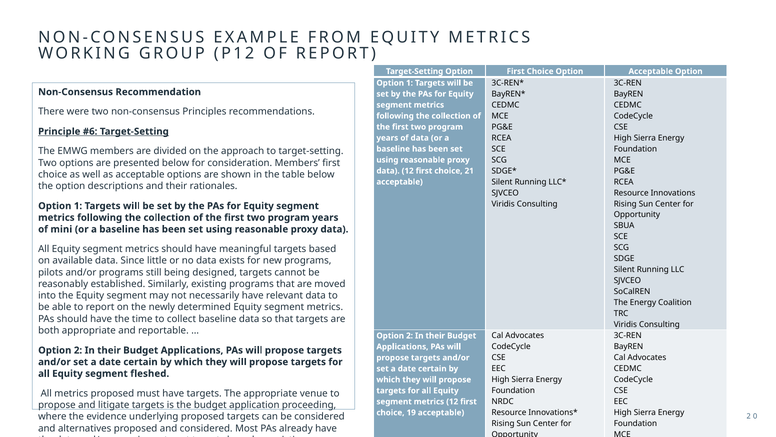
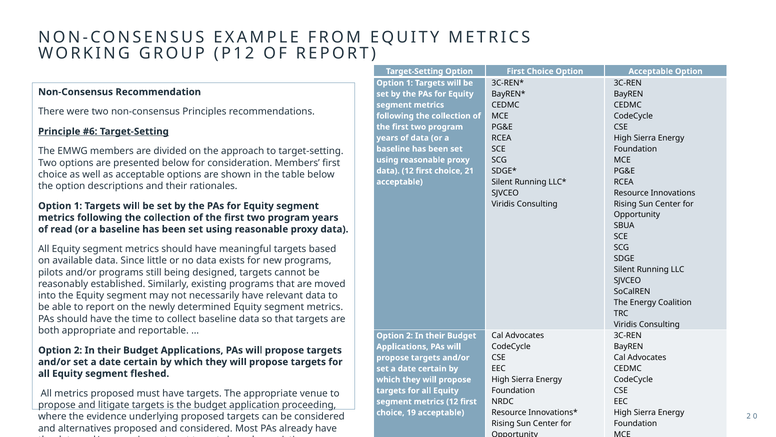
mini: mini -> read
